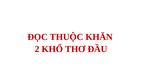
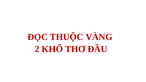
KHĂN: KHĂN -> VÀNG
